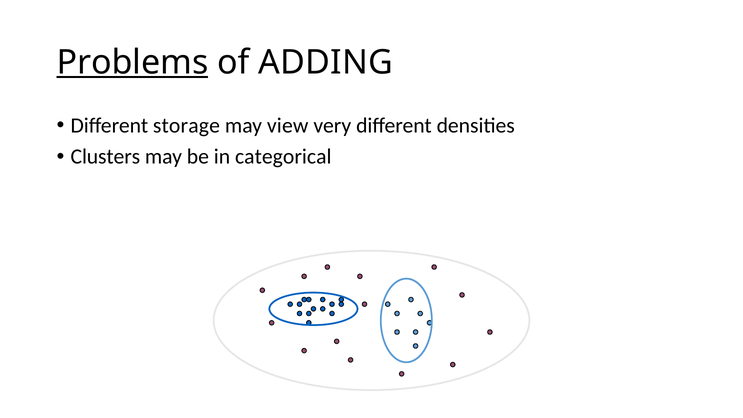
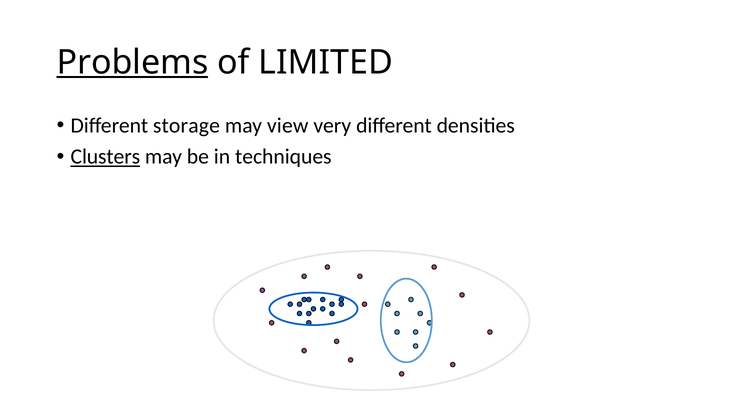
ADDING: ADDING -> LIMITED
Clusters underline: none -> present
categorical: categorical -> techniques
